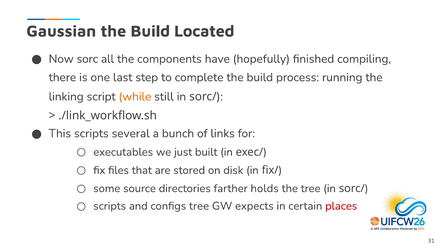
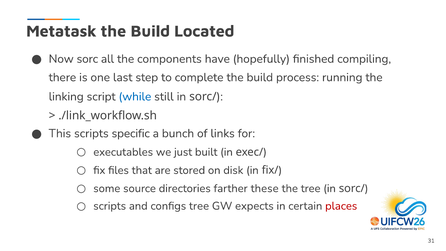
Gaussian: Gaussian -> Metatask
while colour: orange -> blue
several: several -> specific
holds: holds -> these
